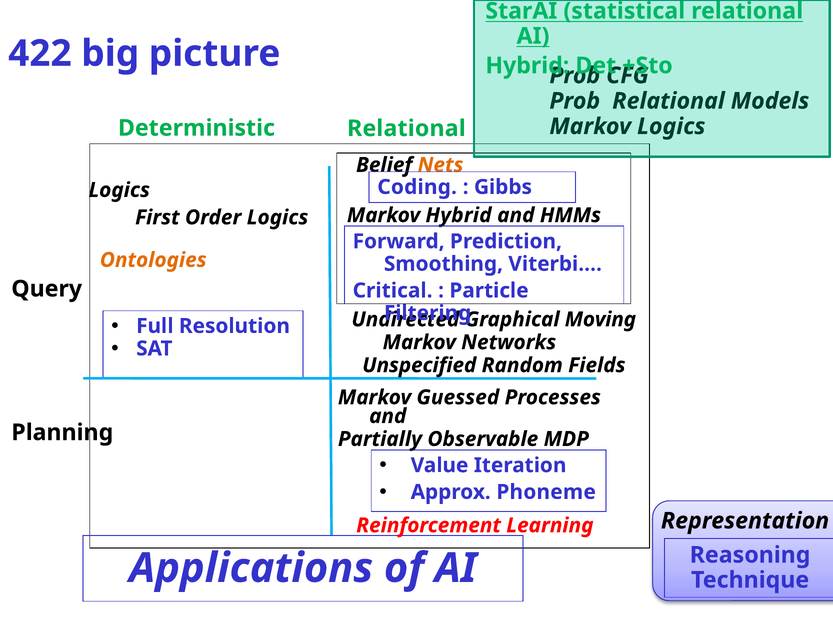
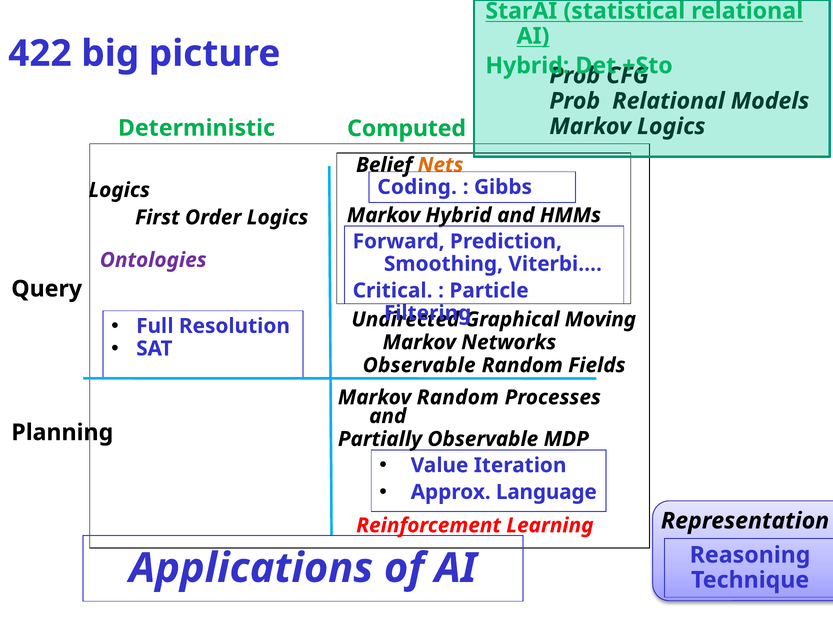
Deterministic Relational: Relational -> Computed
Ontologies colour: orange -> purple
Unspecified at (419, 365): Unspecified -> Observable
Markov Guessed: Guessed -> Random
Phoneme: Phoneme -> Language
